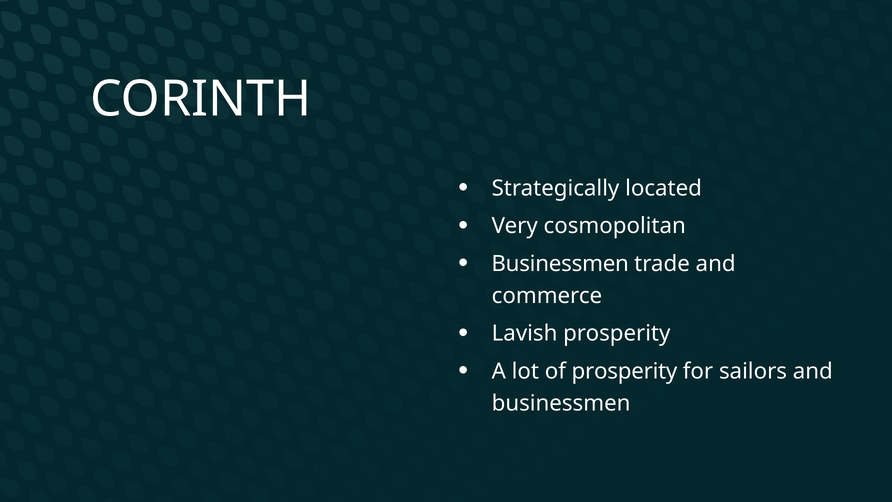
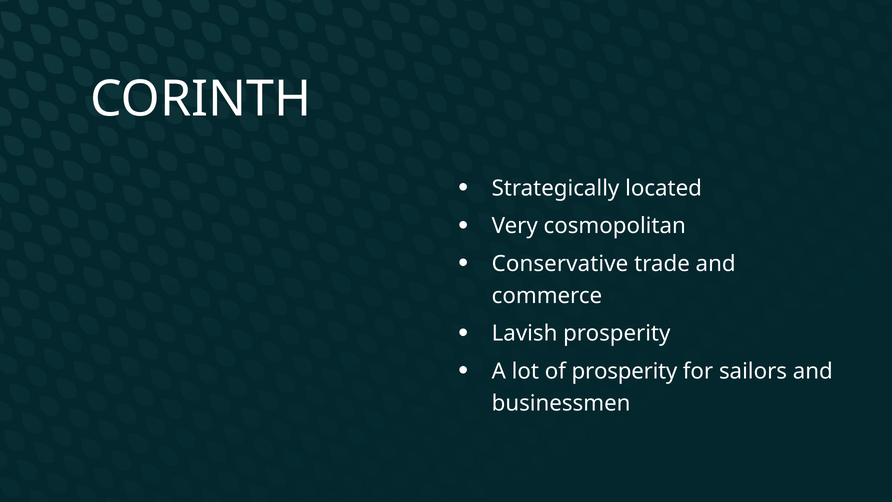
Businessmen at (560, 264): Businessmen -> Conservative
